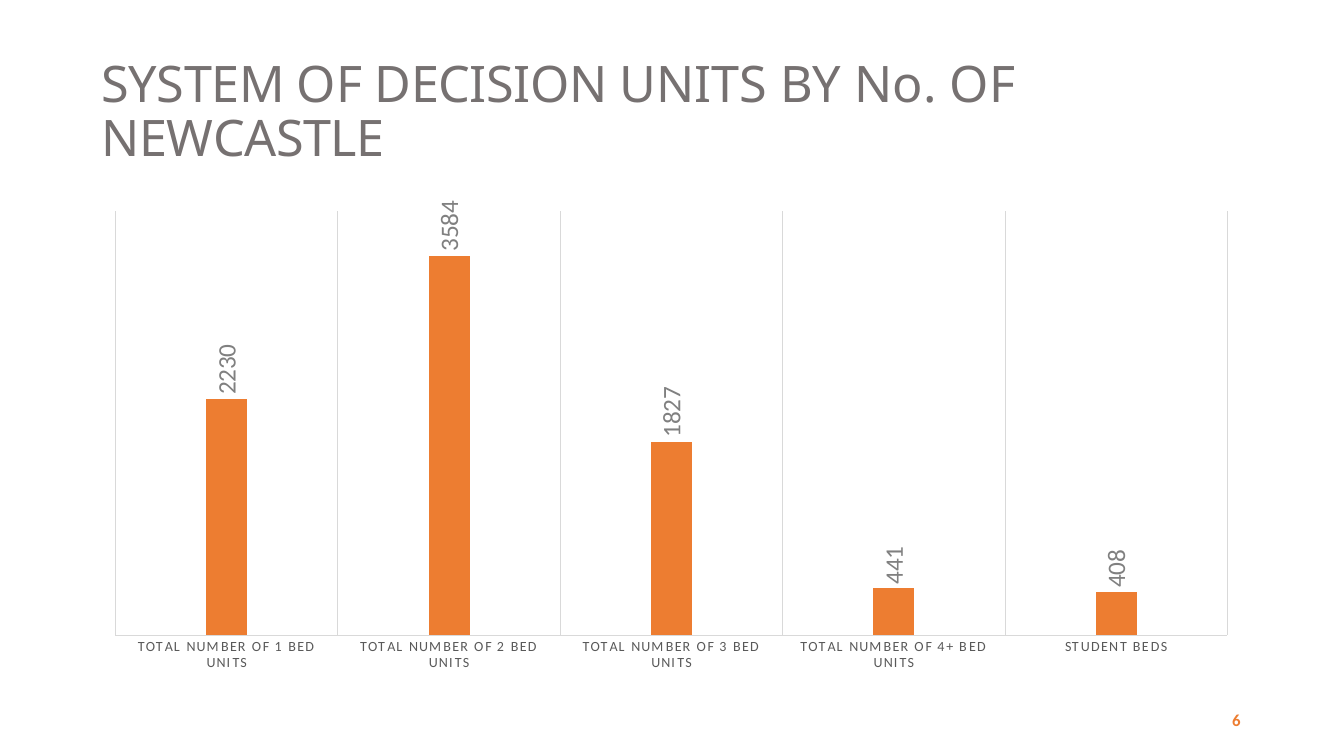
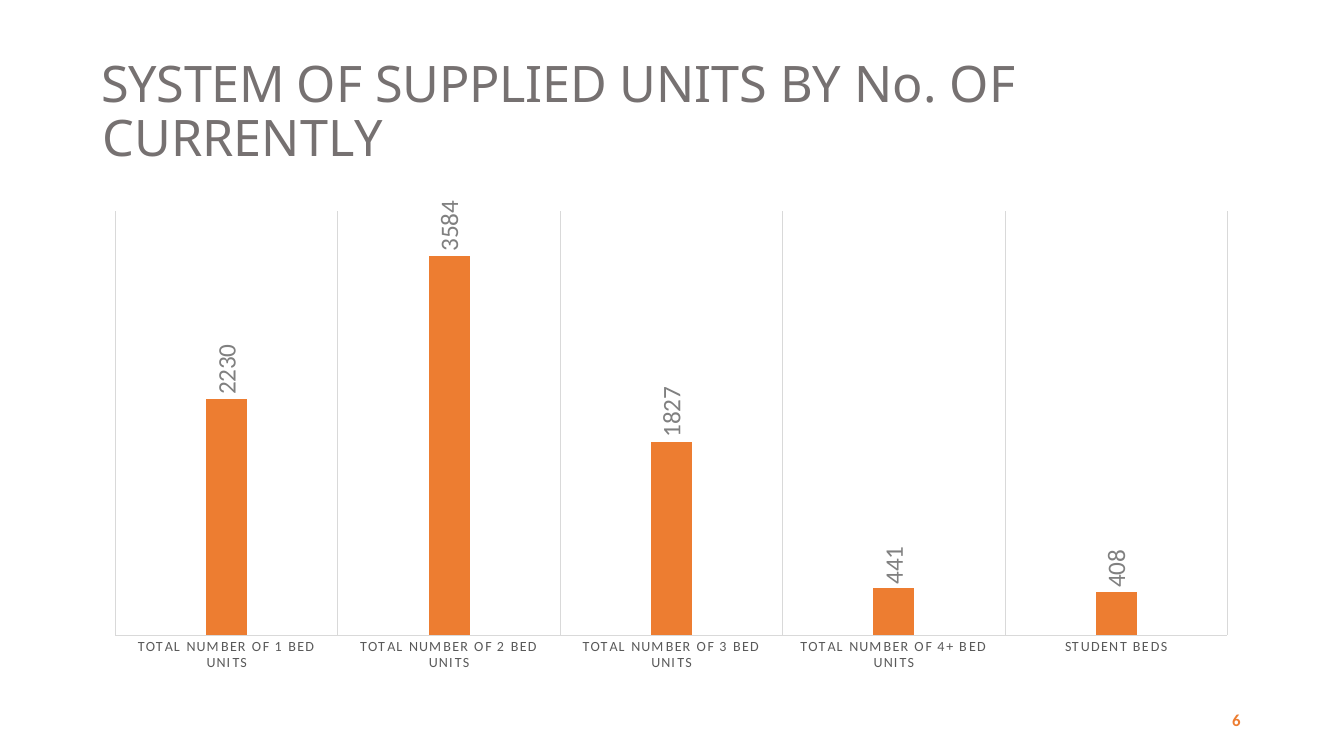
DECISION: DECISION -> SUPPLIED
NEWCASTLE: NEWCASTLE -> CURRENTLY
